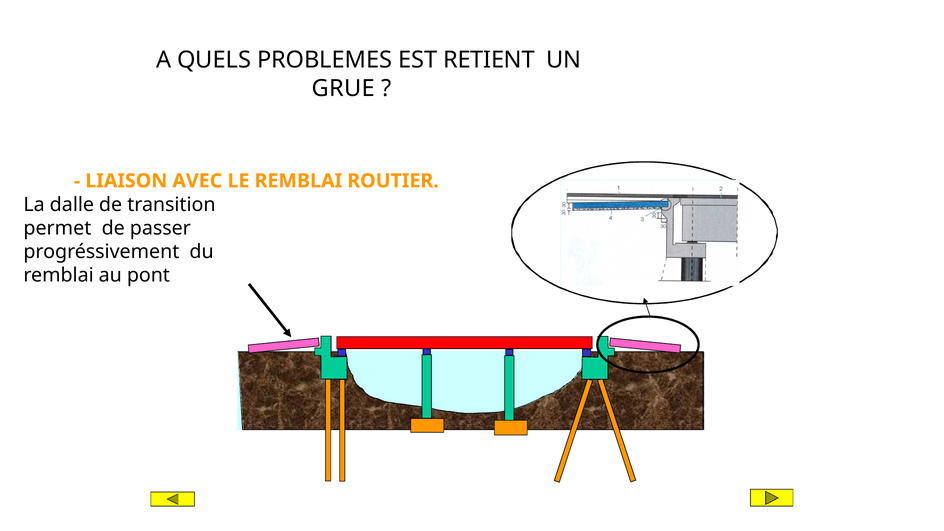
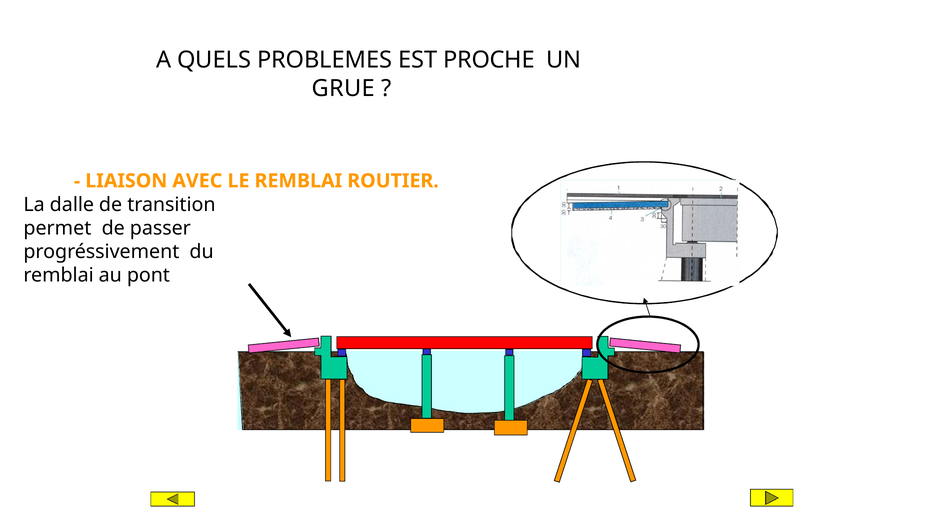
RETIENT: RETIENT -> PROCHE
